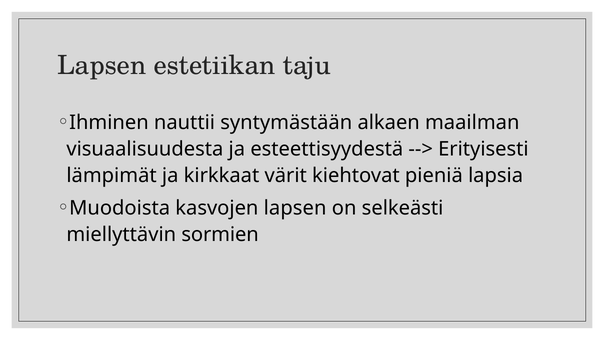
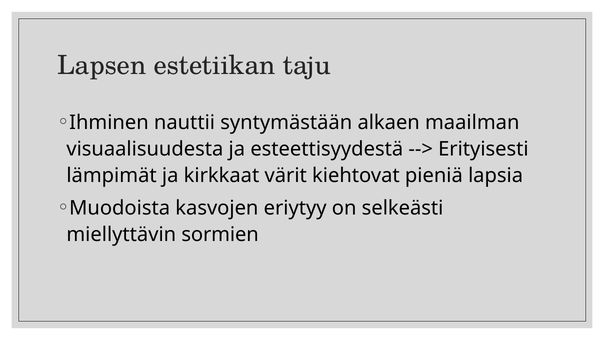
kasvojen lapsen: lapsen -> eriytyy
